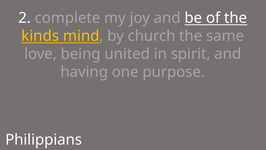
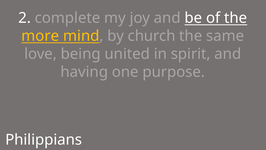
kinds: kinds -> more
